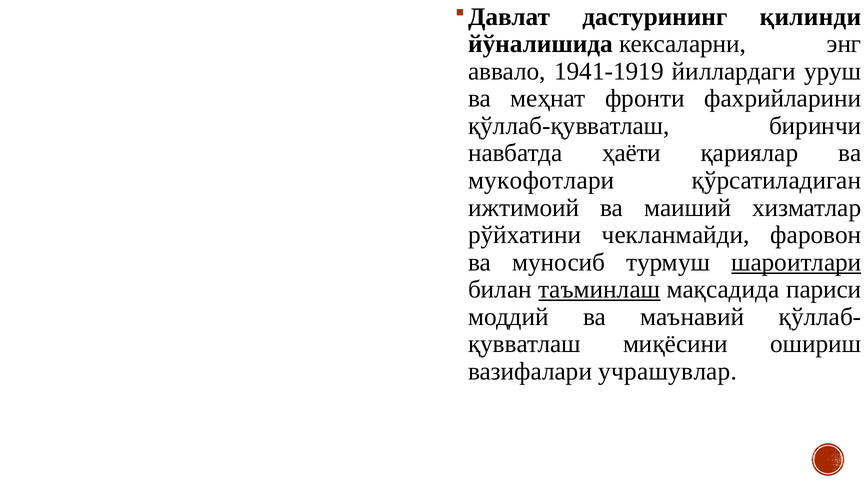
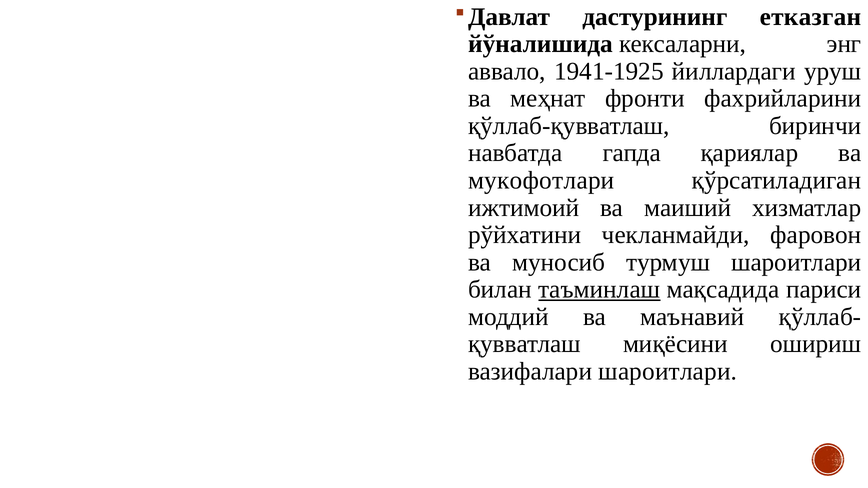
қилинди: қилинди -> етказган
1941-1919: 1941-1919 -> 1941-1925
ҳаёти: ҳаёти -> гапда
шароитлари at (796, 262) underline: present -> none
вазифалари учрашувлар: учрашувлар -> шароитлари
